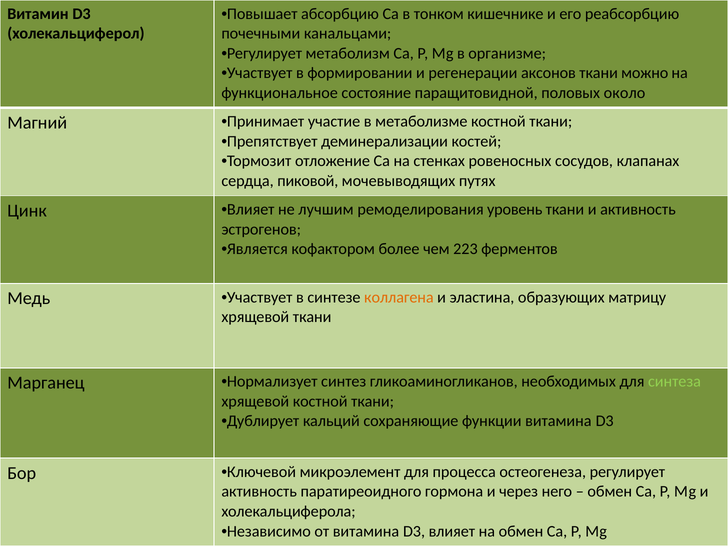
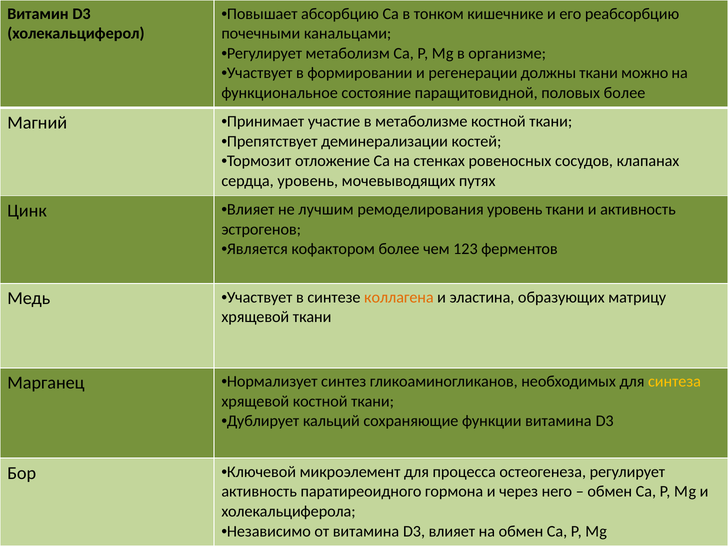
аксонов: аксонов -> должны
половых около: около -> более
сердца пиковой: пиковой -> уровень
223: 223 -> 123
синтеза colour: light green -> yellow
